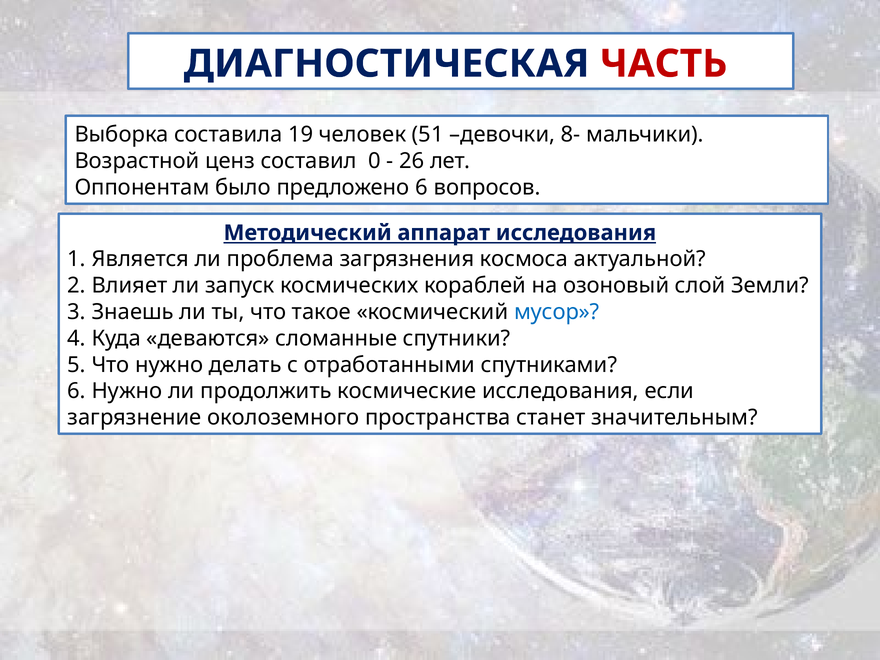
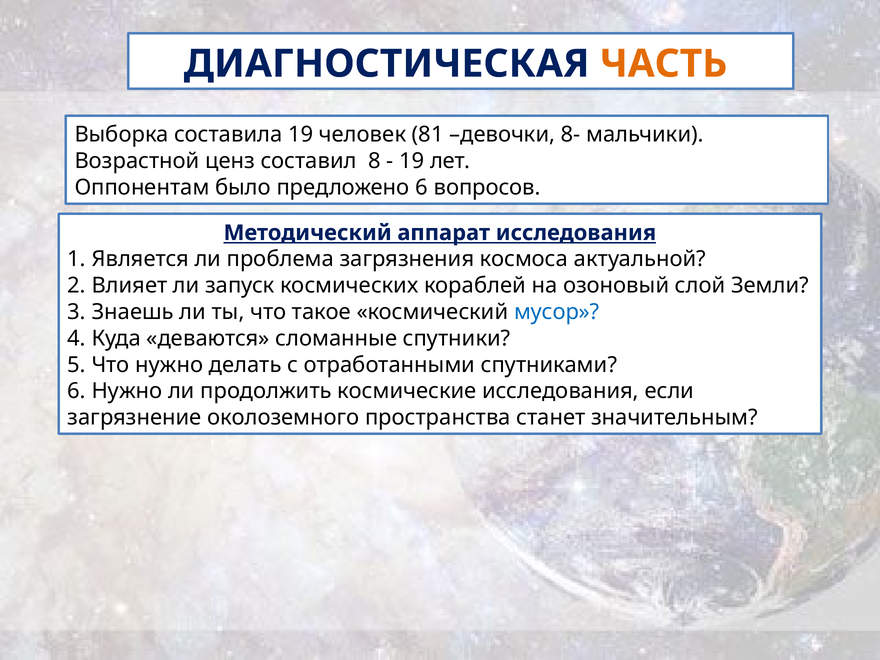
ЧАСТЬ colour: red -> orange
51: 51 -> 81
0: 0 -> 8
26 at (412, 161): 26 -> 19
